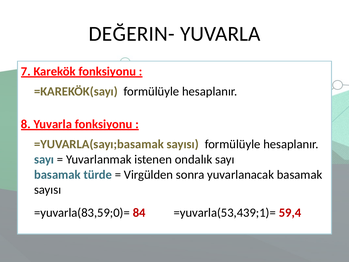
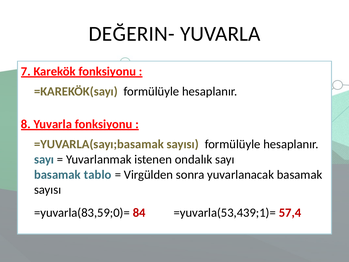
türde: türde -> tablo
59,4: 59,4 -> 57,4
